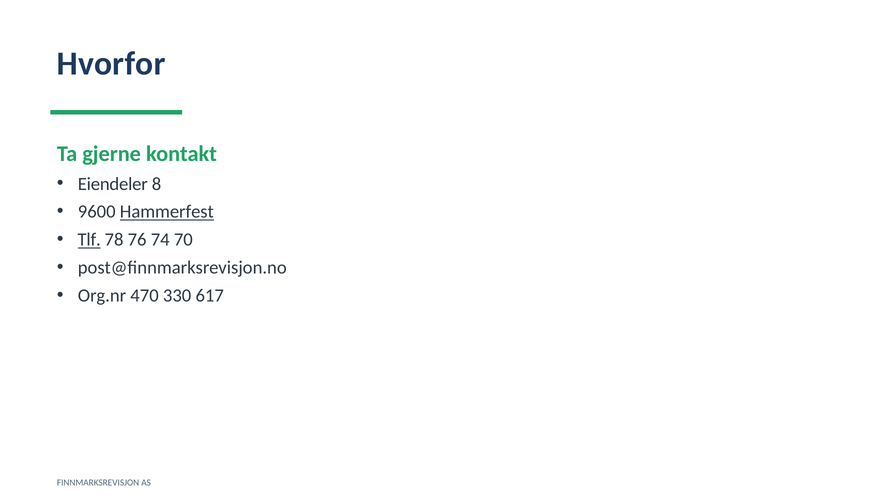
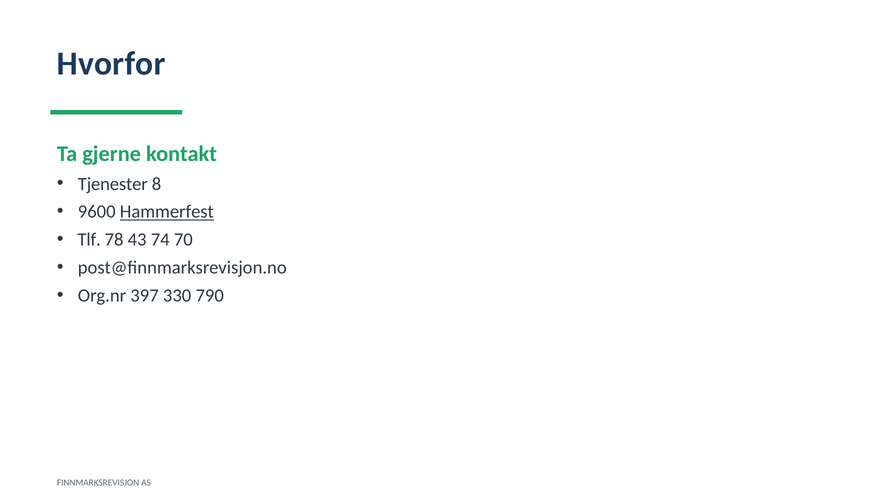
Eiendeler: Eiendeler -> Tjenester
Tlf underline: present -> none
76: 76 -> 43
470: 470 -> 397
617: 617 -> 790
